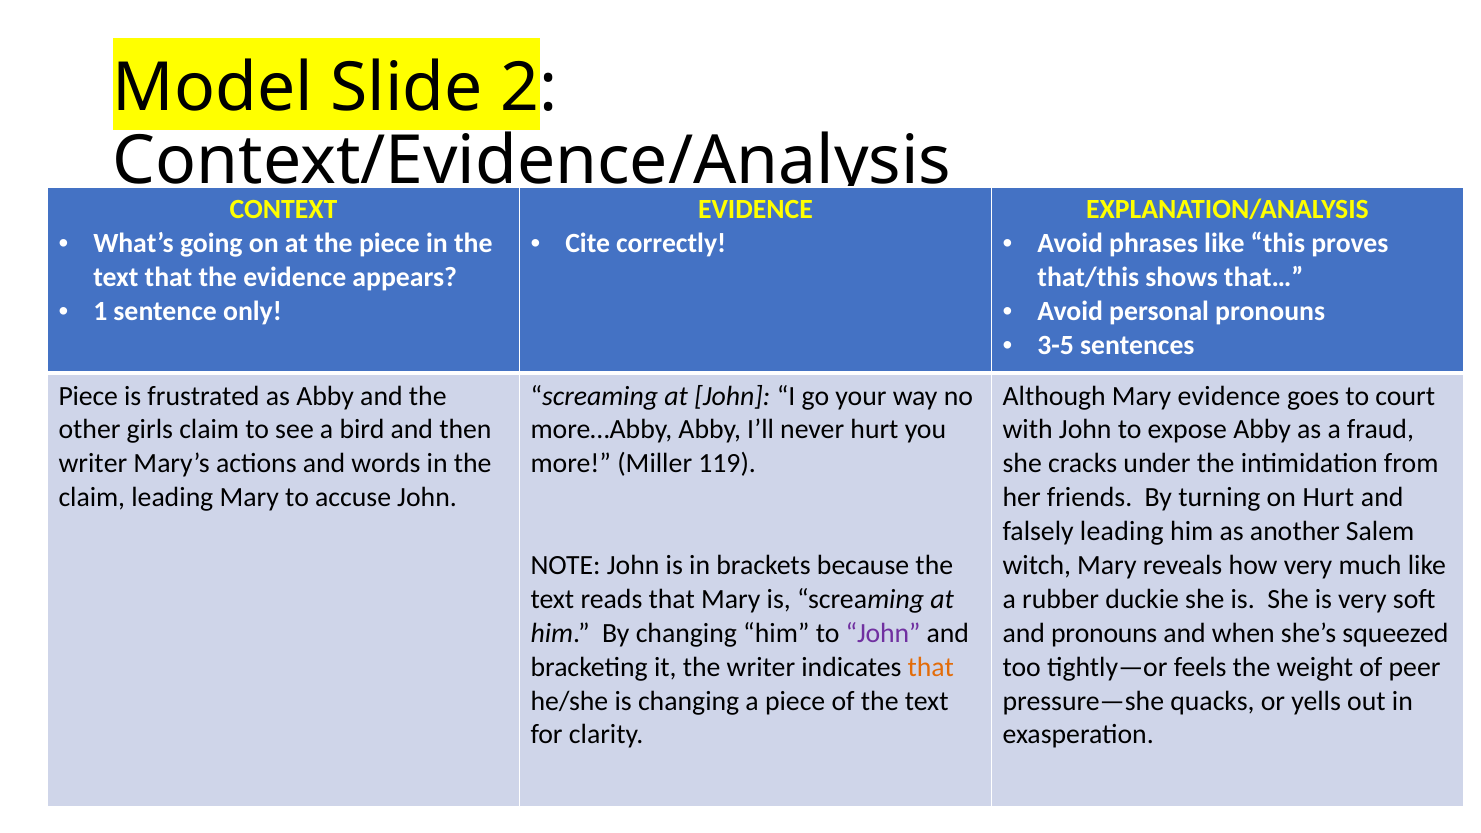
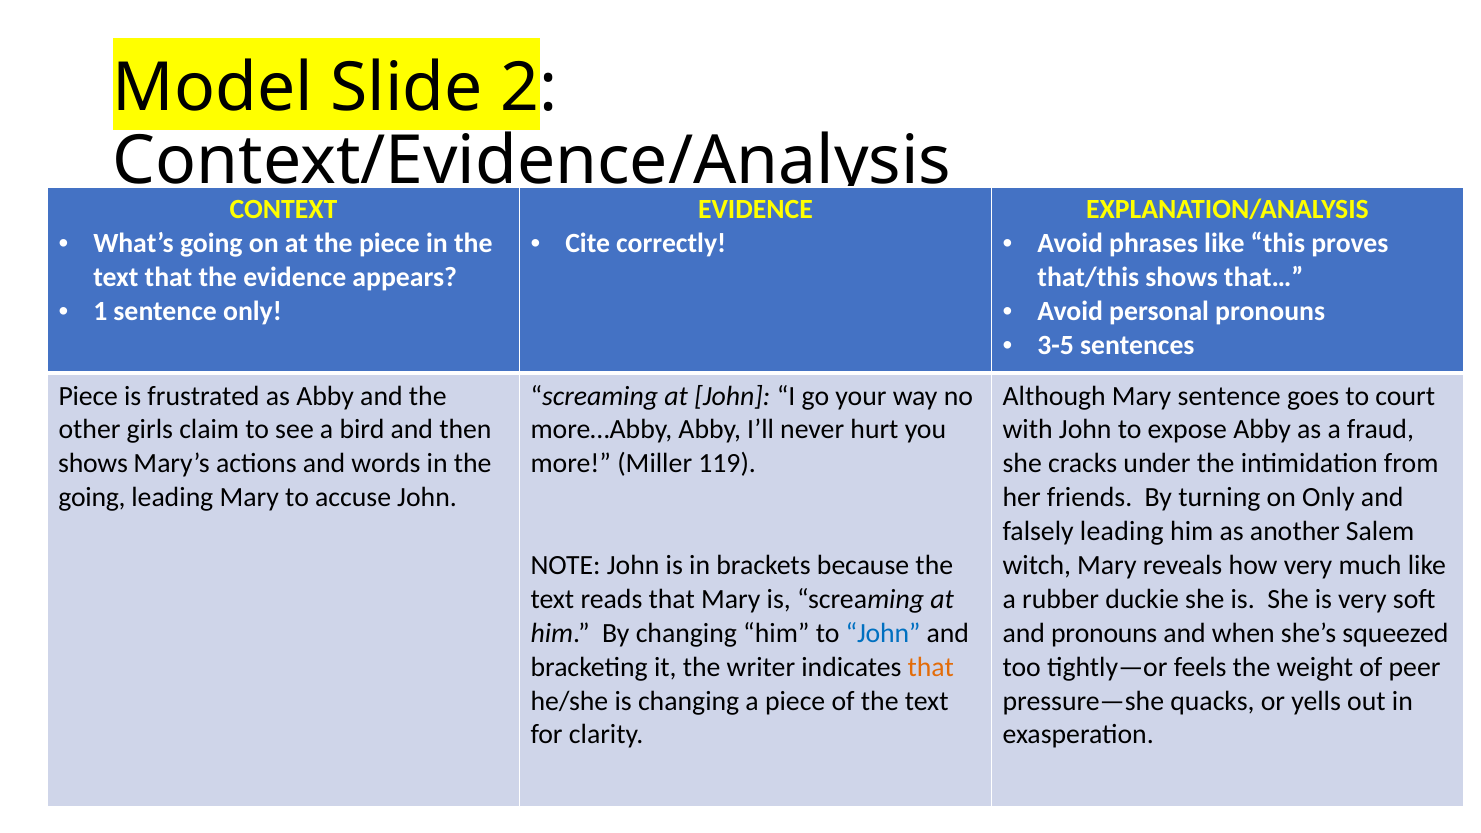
Mary evidence: evidence -> sentence
writer at (93, 464): writer -> shows
claim at (92, 498): claim -> going
on Hurt: Hurt -> Only
John at (883, 633) colour: purple -> blue
